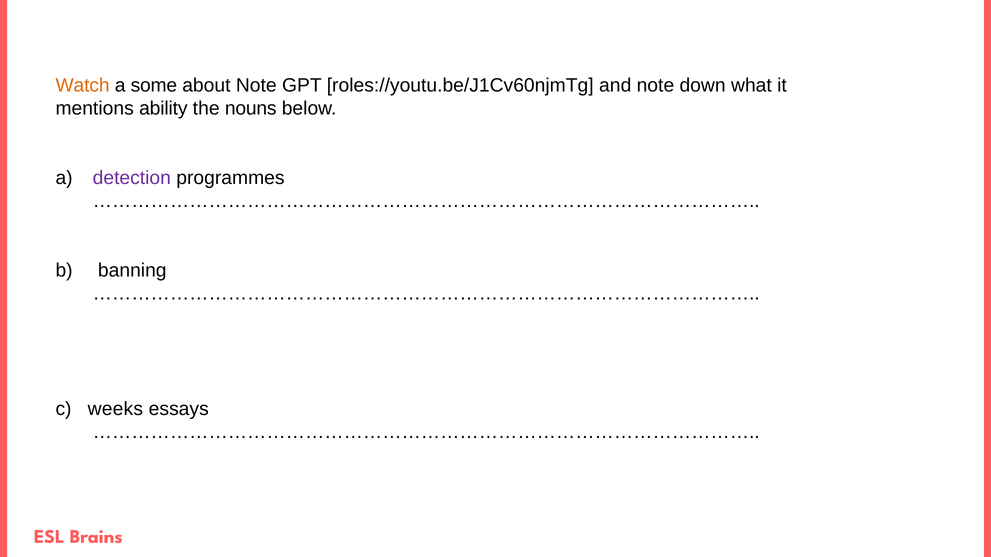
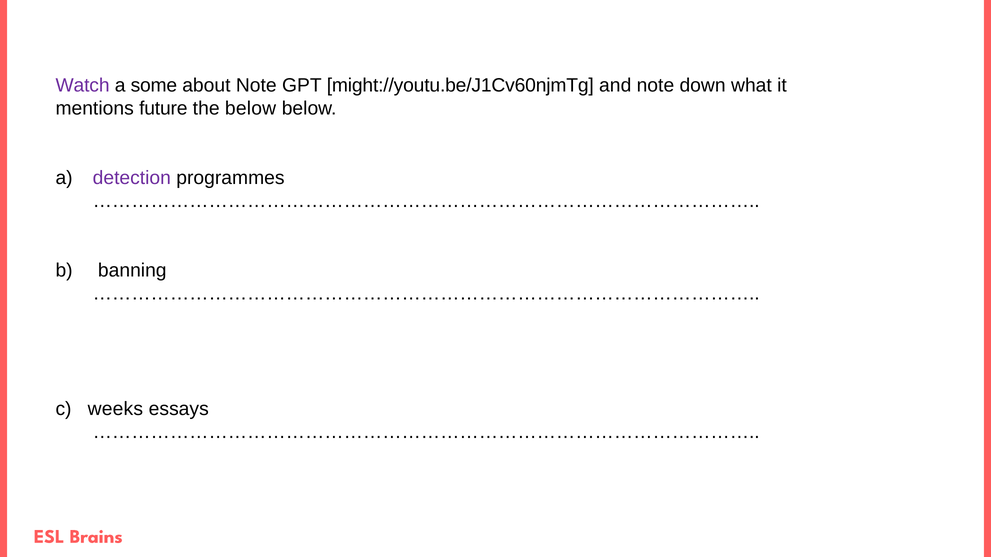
Watch colour: orange -> purple
roles://youtu.be/J1Cv60njmTg: roles://youtu.be/J1Cv60njmTg -> might://youtu.be/J1Cv60njmTg
ability: ability -> future
the nouns: nouns -> below
